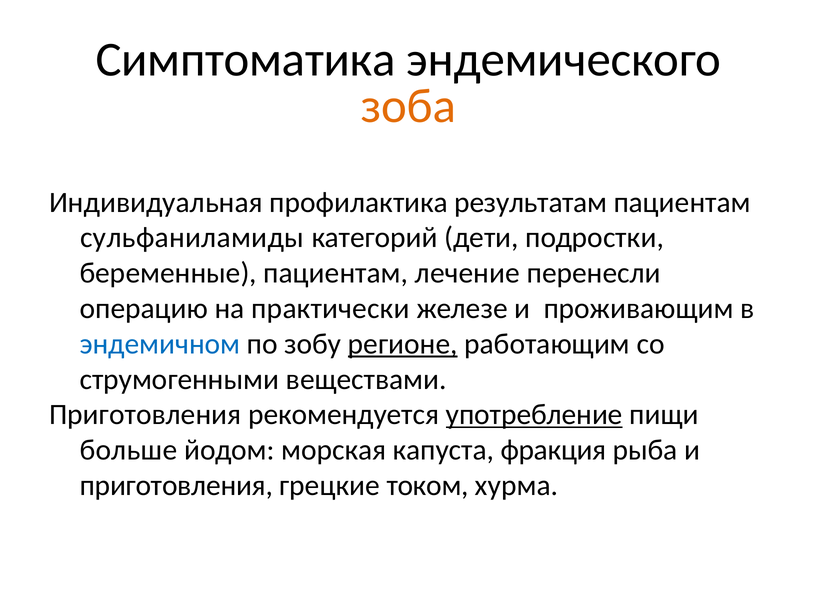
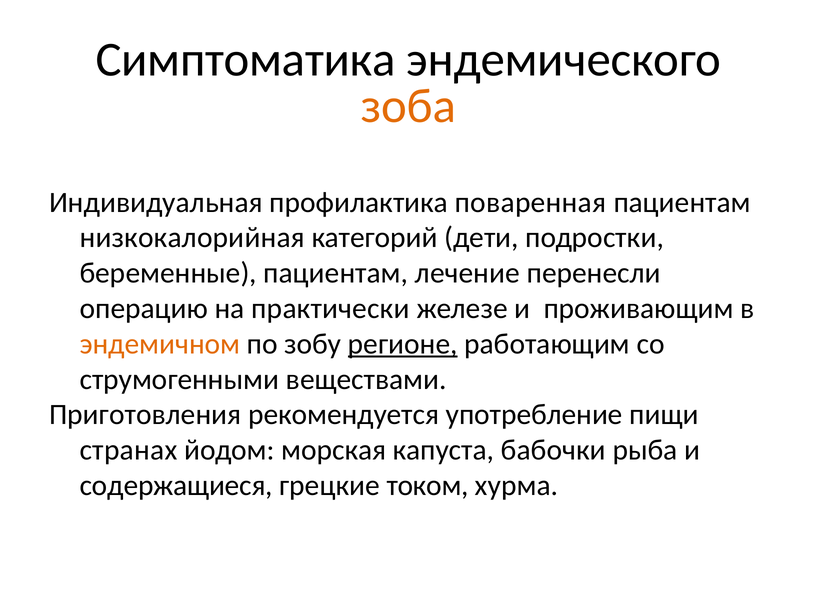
результатам: результатам -> поваренная
сульфаниламиды: сульфаниламиды -> низкокалорийная
эндемичном colour: blue -> orange
употребление underline: present -> none
больше: больше -> странах
фракция: фракция -> бабочки
приготовления at (176, 485): приготовления -> содержащиеся
